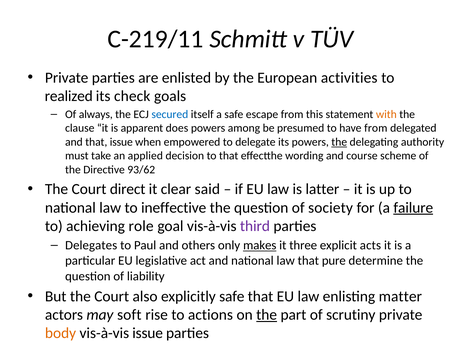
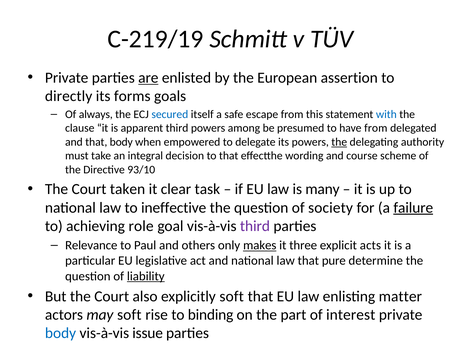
C-219/11: C-219/11 -> C-219/19
are underline: none -> present
activities: activities -> assertion
realized: realized -> directly
check: check -> forms
with colour: orange -> blue
apparent does: does -> third
that issue: issue -> body
applied: applied -> integral
93/62: 93/62 -> 93/10
direct: direct -> taken
said: said -> task
latter: latter -> many
Delegates: Delegates -> Relevance
liability underline: none -> present
explicitly safe: safe -> soft
actions: actions -> binding
the at (267, 315) underline: present -> none
scrutiny: scrutiny -> interest
body at (61, 333) colour: orange -> blue
